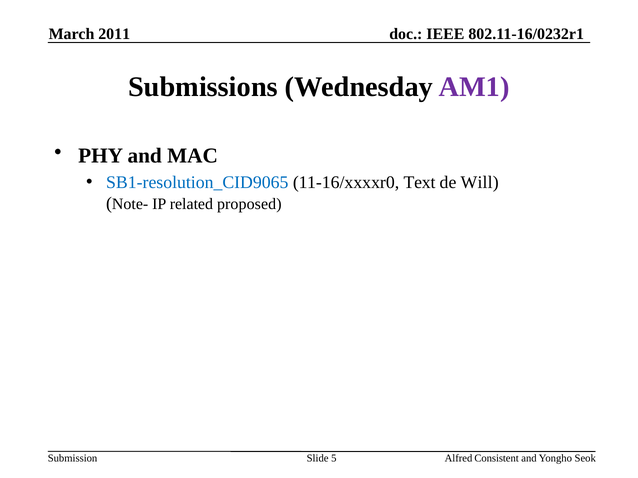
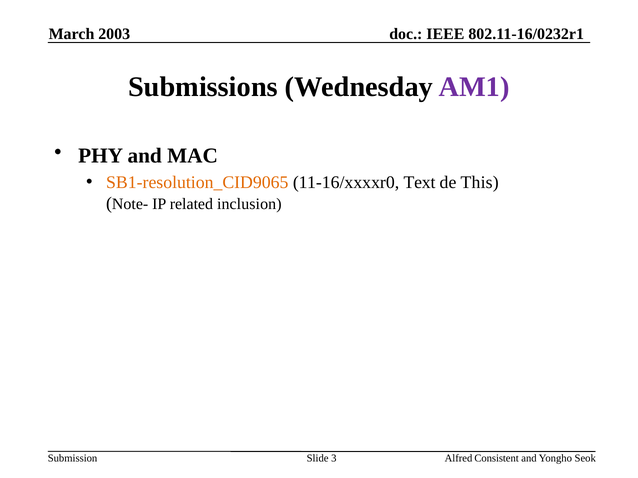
2011: 2011 -> 2003
SB1-resolution_CID9065 colour: blue -> orange
Will: Will -> This
proposed: proposed -> inclusion
5: 5 -> 3
